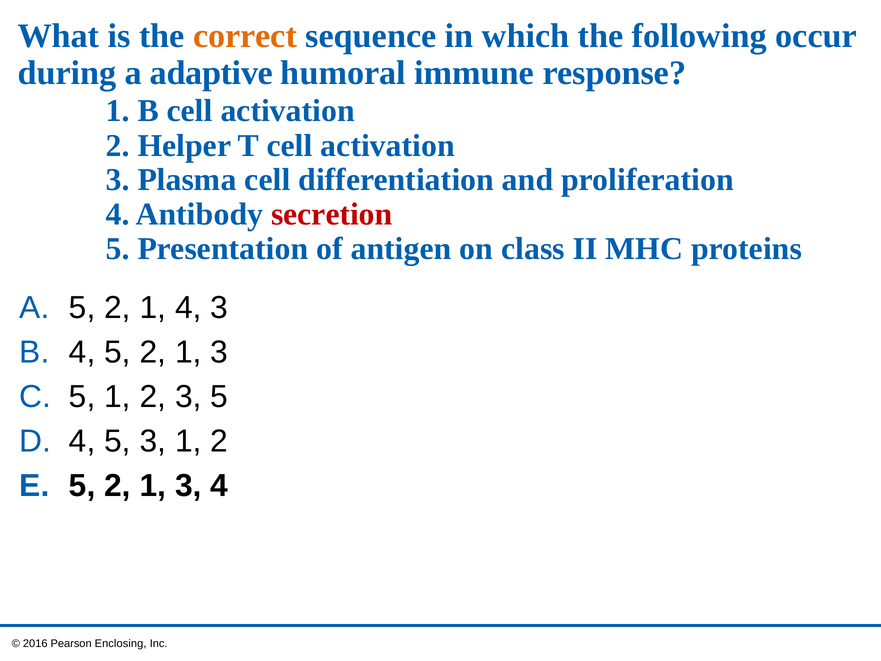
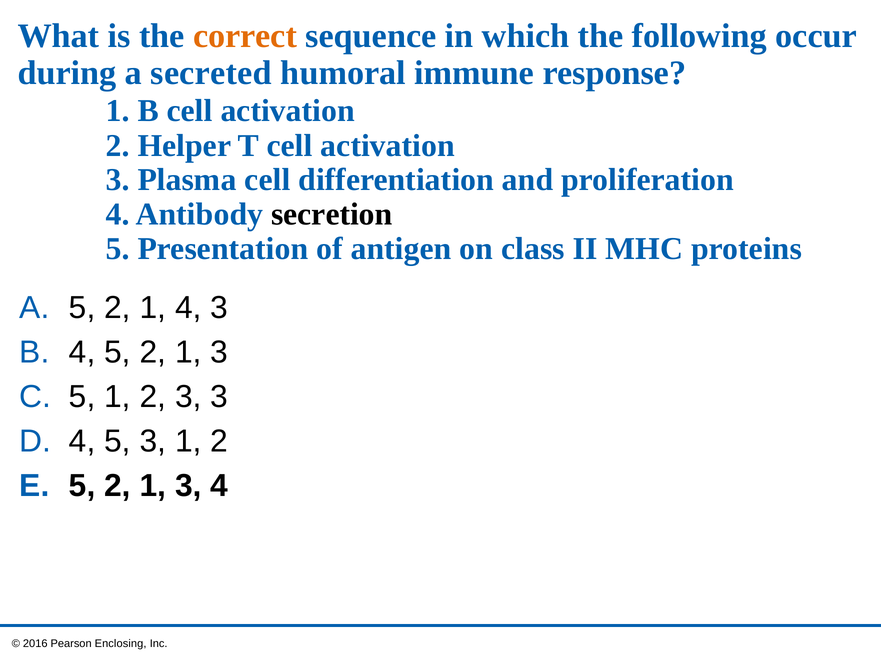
adaptive: adaptive -> secreted
secretion colour: red -> black
3 5: 5 -> 3
